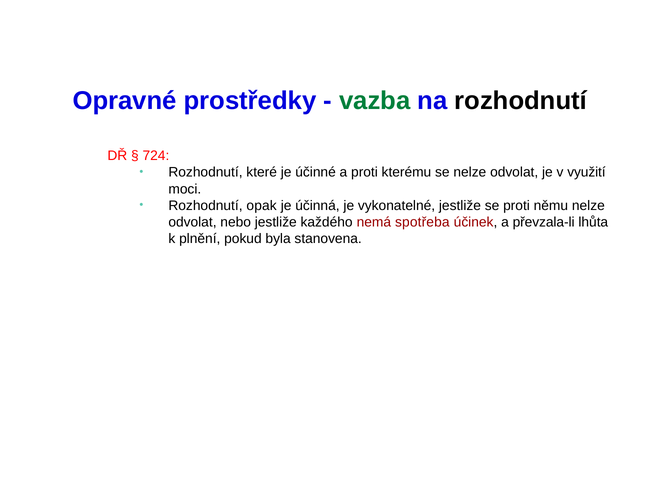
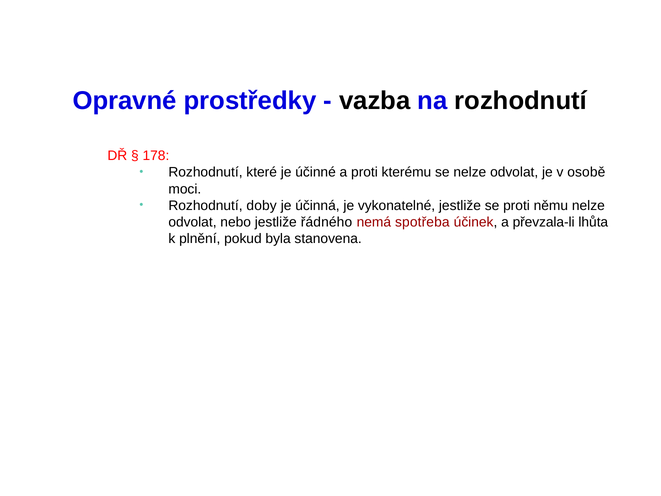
vazba colour: green -> black
724: 724 -> 178
využití: využití -> osobě
opak: opak -> doby
každého: každého -> řádného
